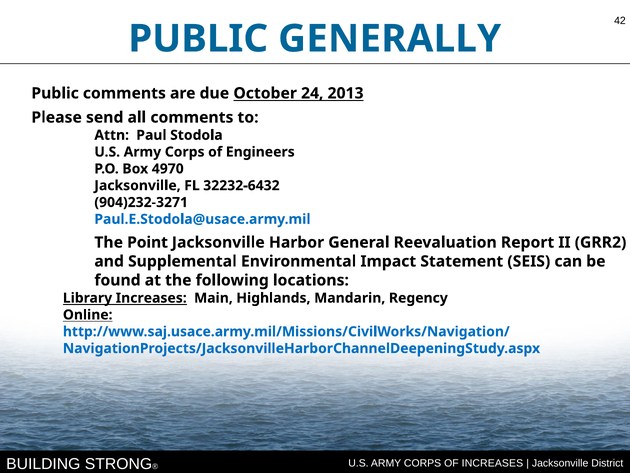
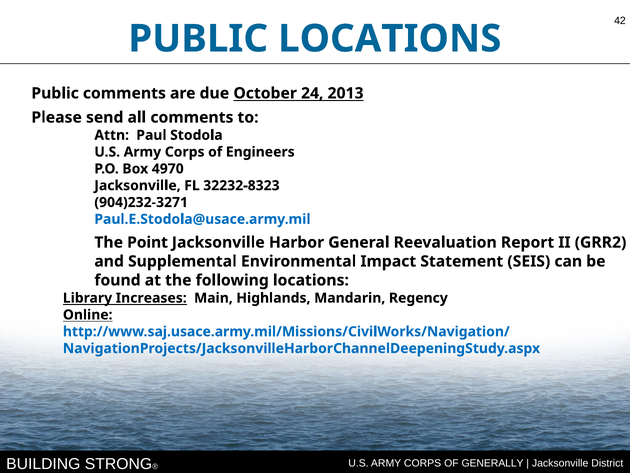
PUBLIC GENERALLY: GENERALLY -> LOCATIONS
32232-6432: 32232-6432 -> 32232-8323
OF INCREASES: INCREASES -> GENERALLY
